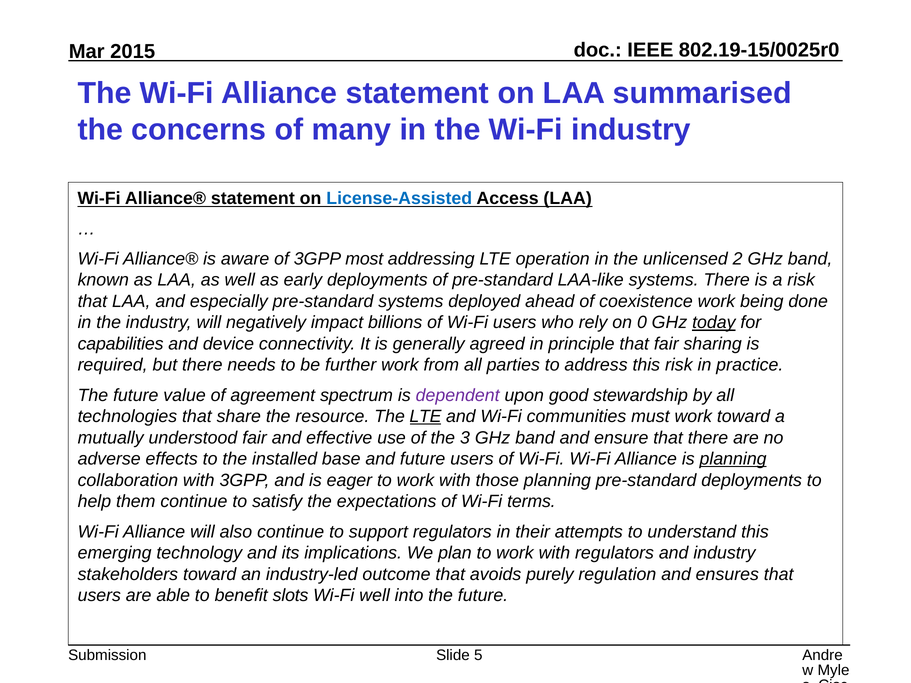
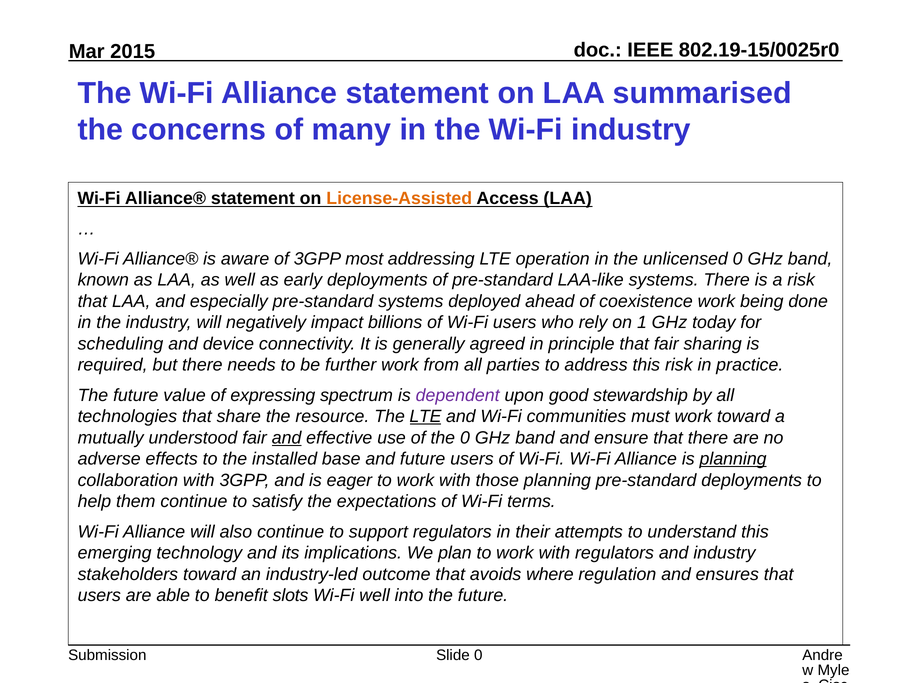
License-Assisted colour: blue -> orange
unlicensed 2: 2 -> 0
0: 0 -> 1
today underline: present -> none
capabilities: capabilities -> scheduling
agreement: agreement -> expressing
and at (287, 438) underline: none -> present
the 3: 3 -> 0
purely: purely -> where
Slide 5: 5 -> 0
